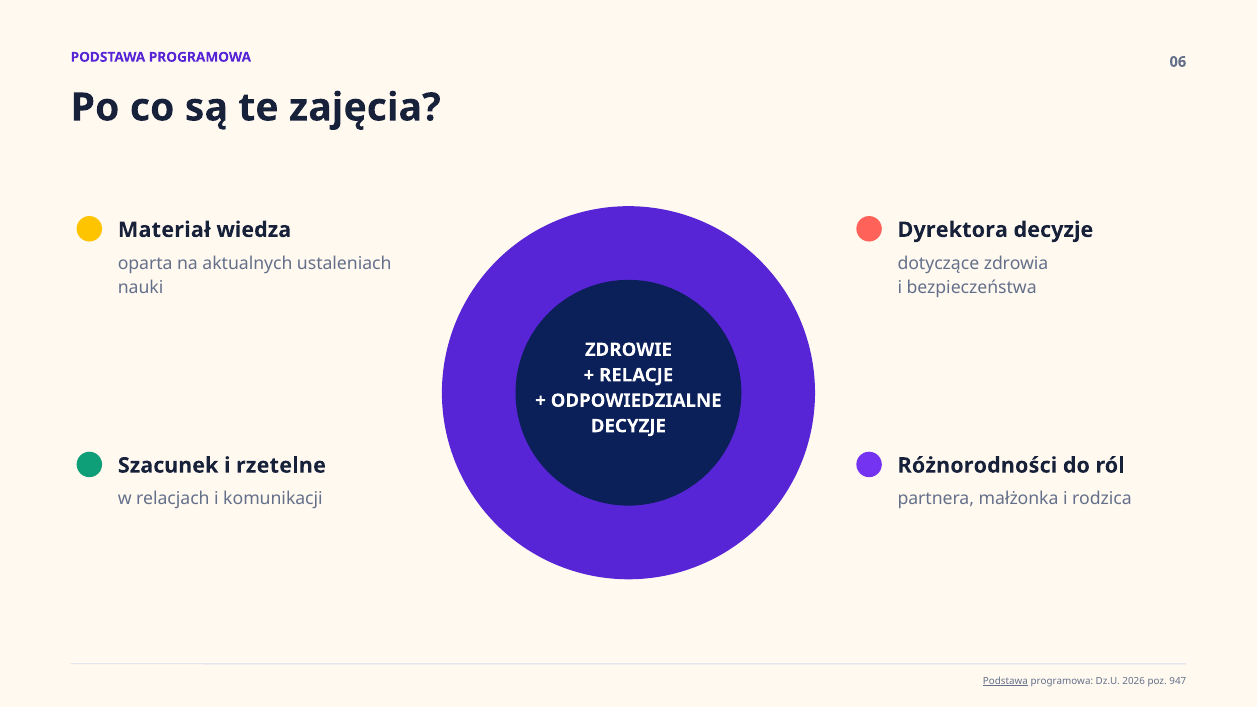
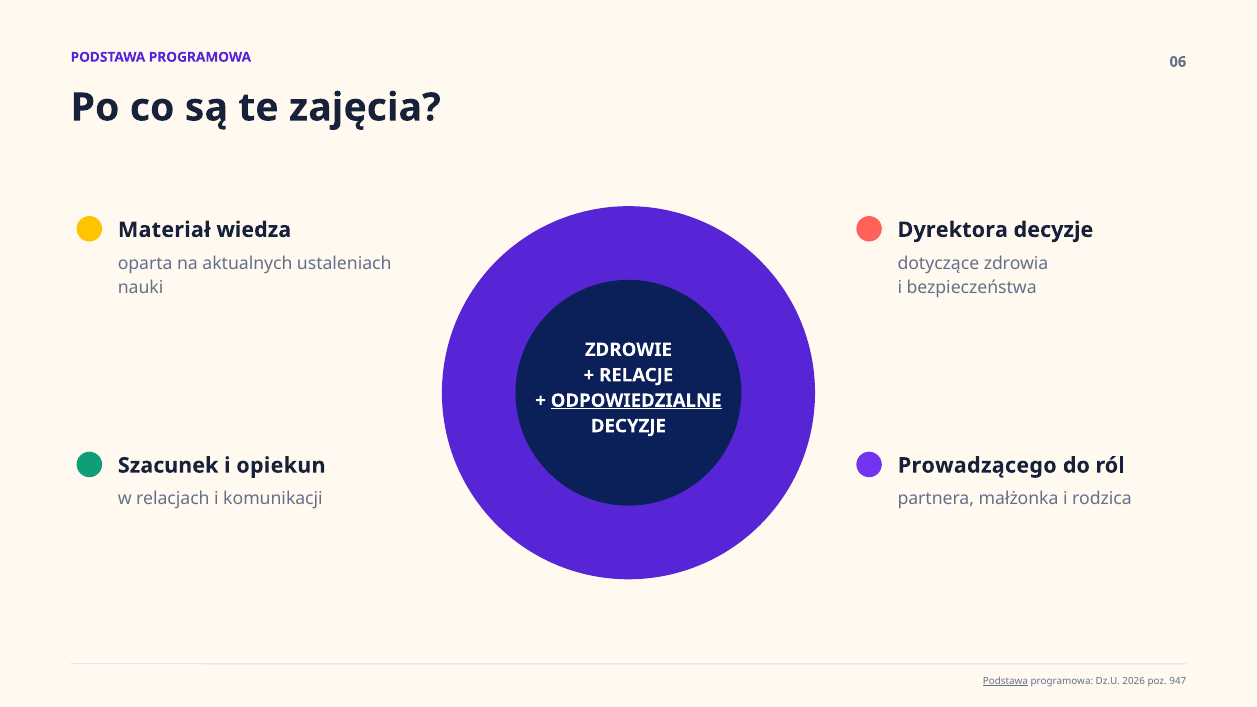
ODPOWIEDZIALNE underline: none -> present
rzetelne: rzetelne -> opiekun
Różnorodności: Różnorodności -> Prowadzącego
